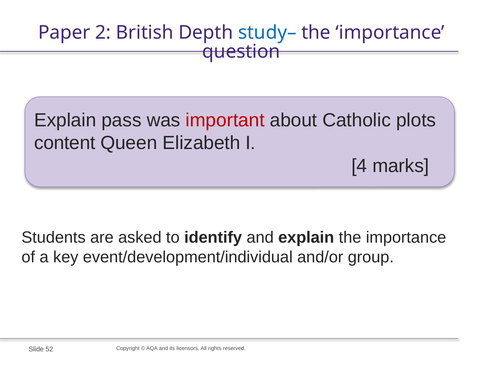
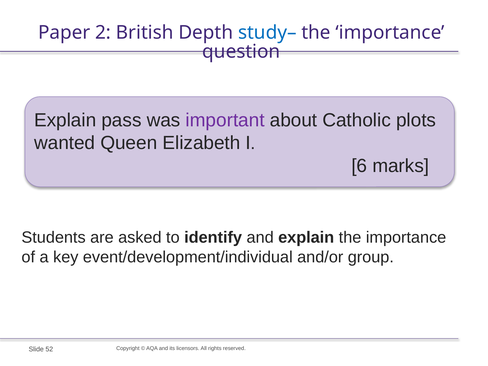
important colour: red -> purple
content: content -> wanted
4: 4 -> 6
